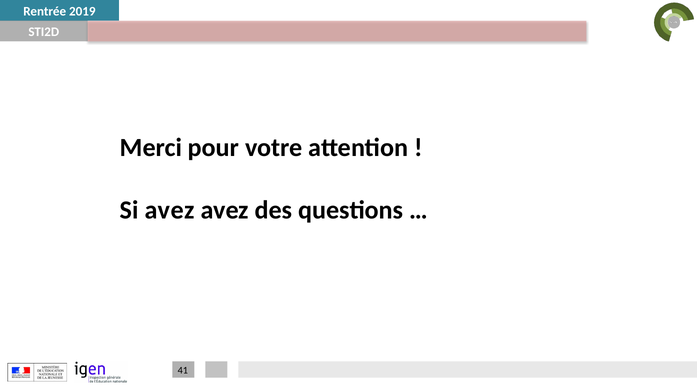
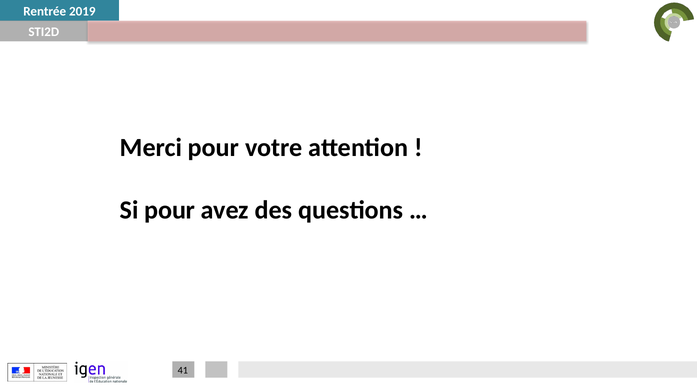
Si avez: avez -> pour
